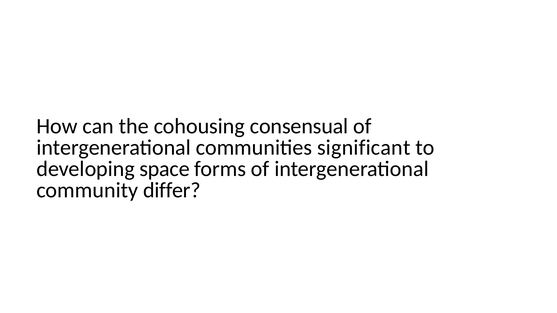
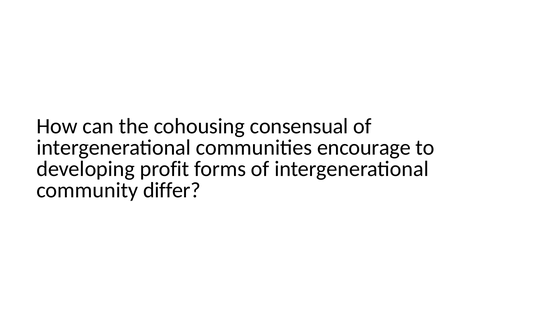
significant: significant -> encourage
space: space -> profit
